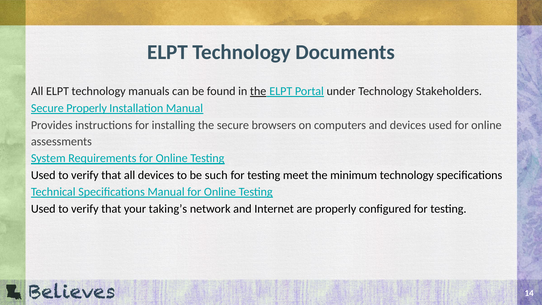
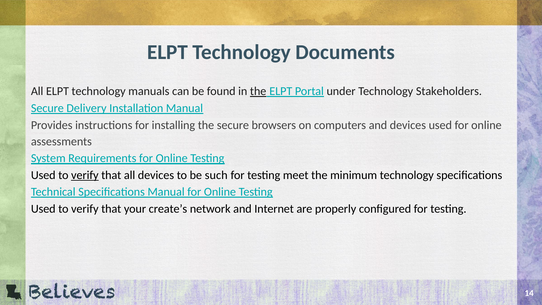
Secure Properly: Properly -> Delivery
verify at (85, 175) underline: none -> present
taking’s: taking’s -> create’s
